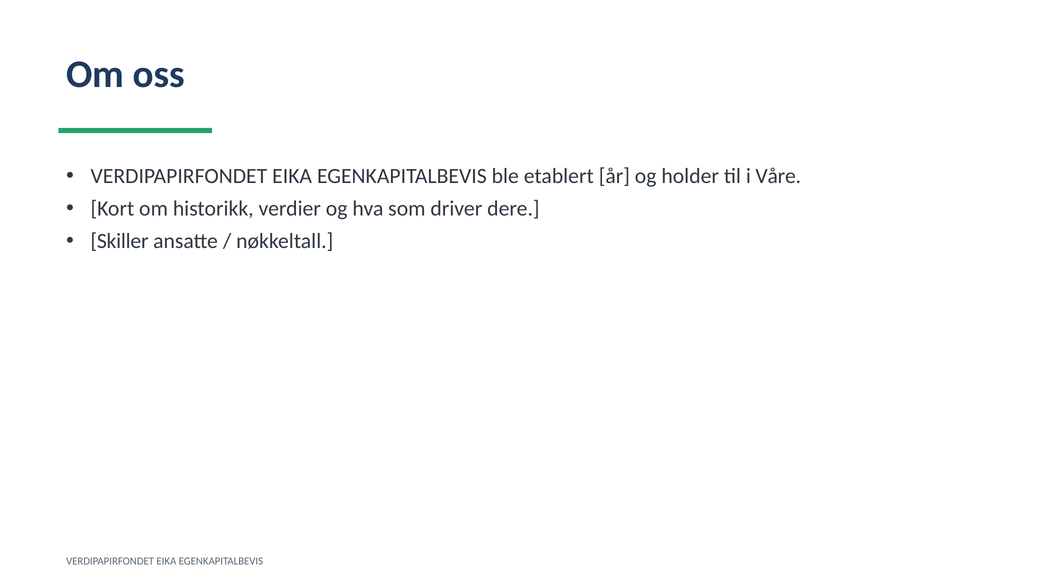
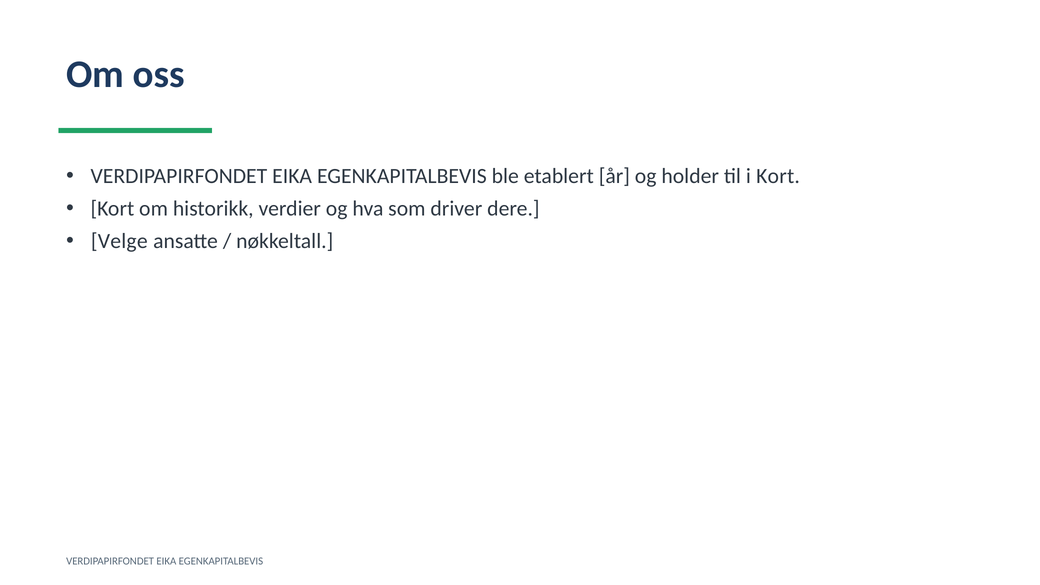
i Våre: Våre -> Kort
Skiller: Skiller -> Velge
